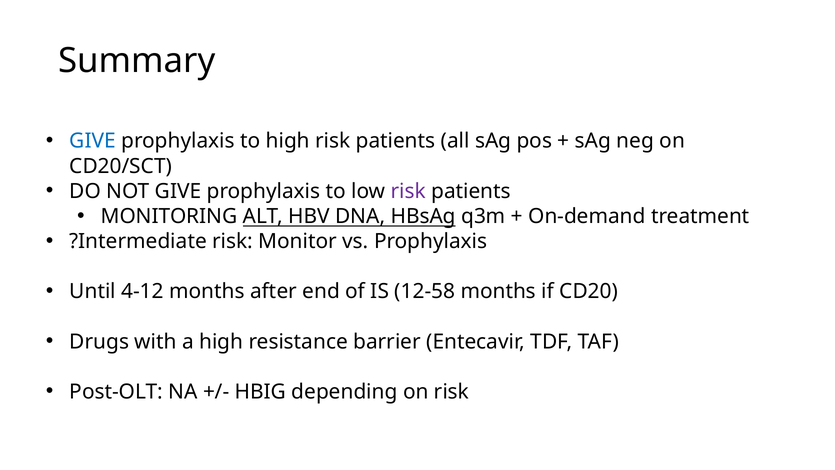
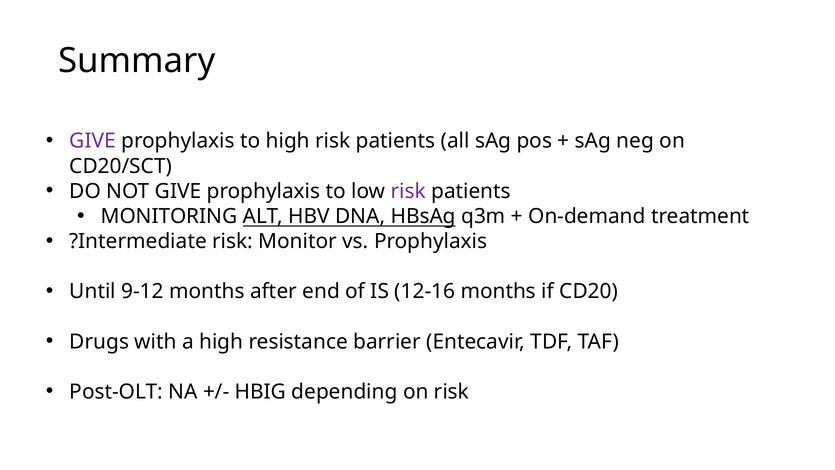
GIVE at (93, 141) colour: blue -> purple
4-12: 4-12 -> 9-12
12-58: 12-58 -> 12-16
